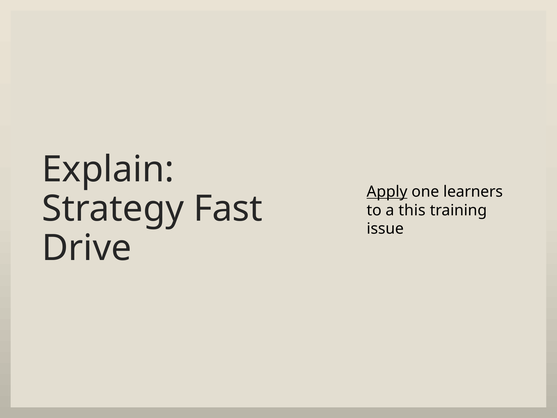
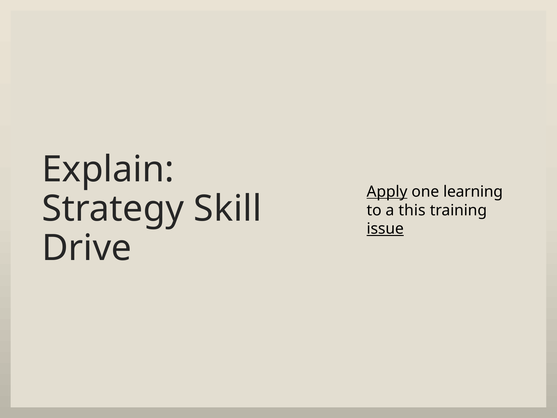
learners: learners -> learning
Fast: Fast -> Skill
issue underline: none -> present
